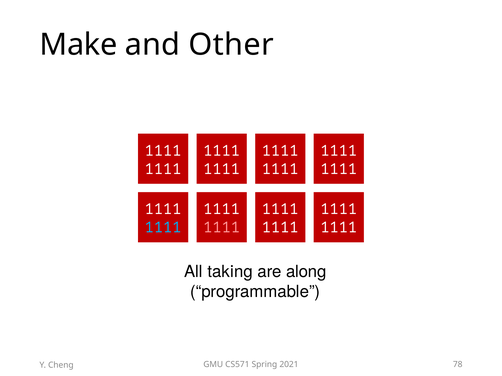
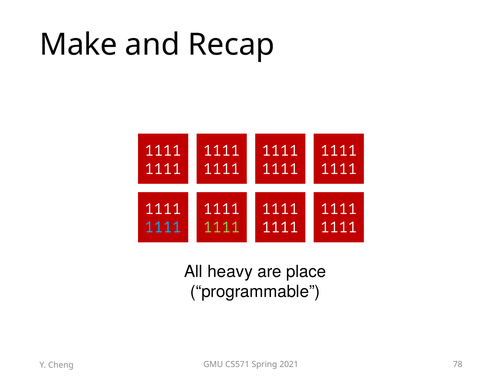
Other: Other -> Recap
1111 at (222, 228) colour: pink -> light green
taking: taking -> heavy
along: along -> place
